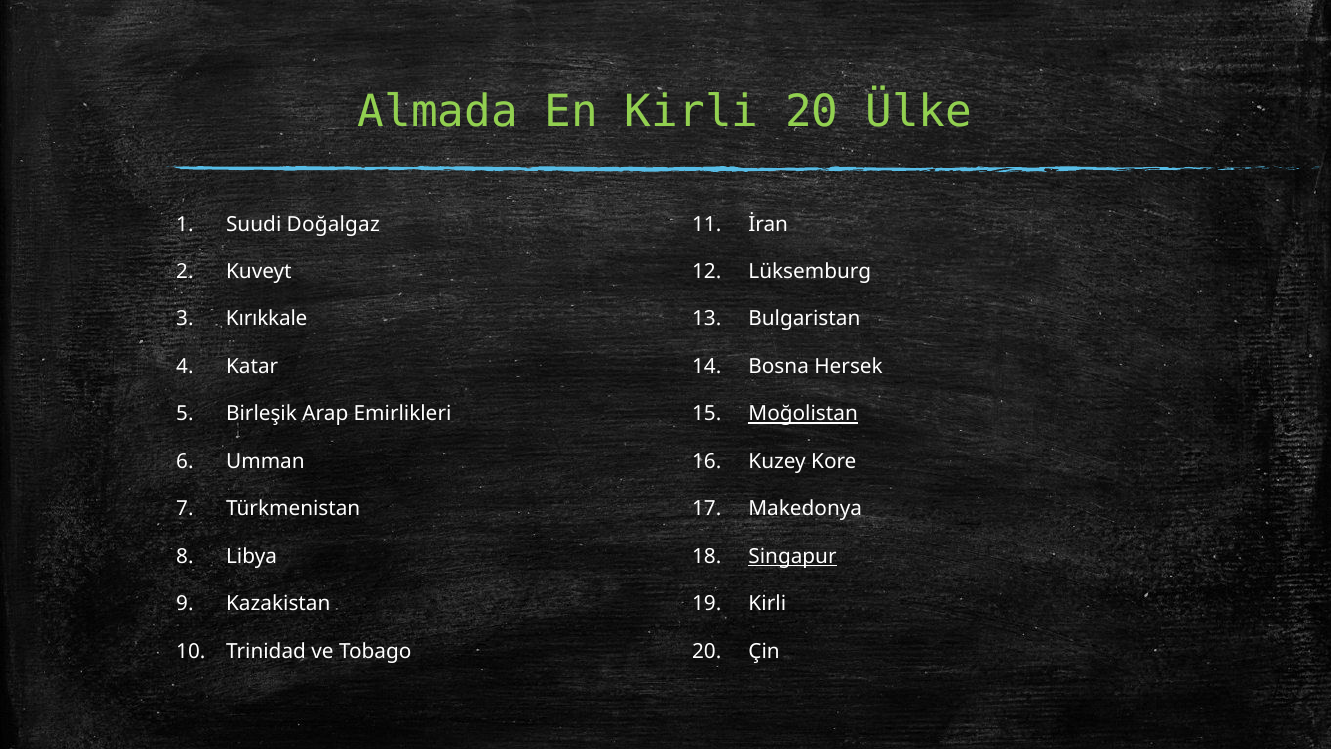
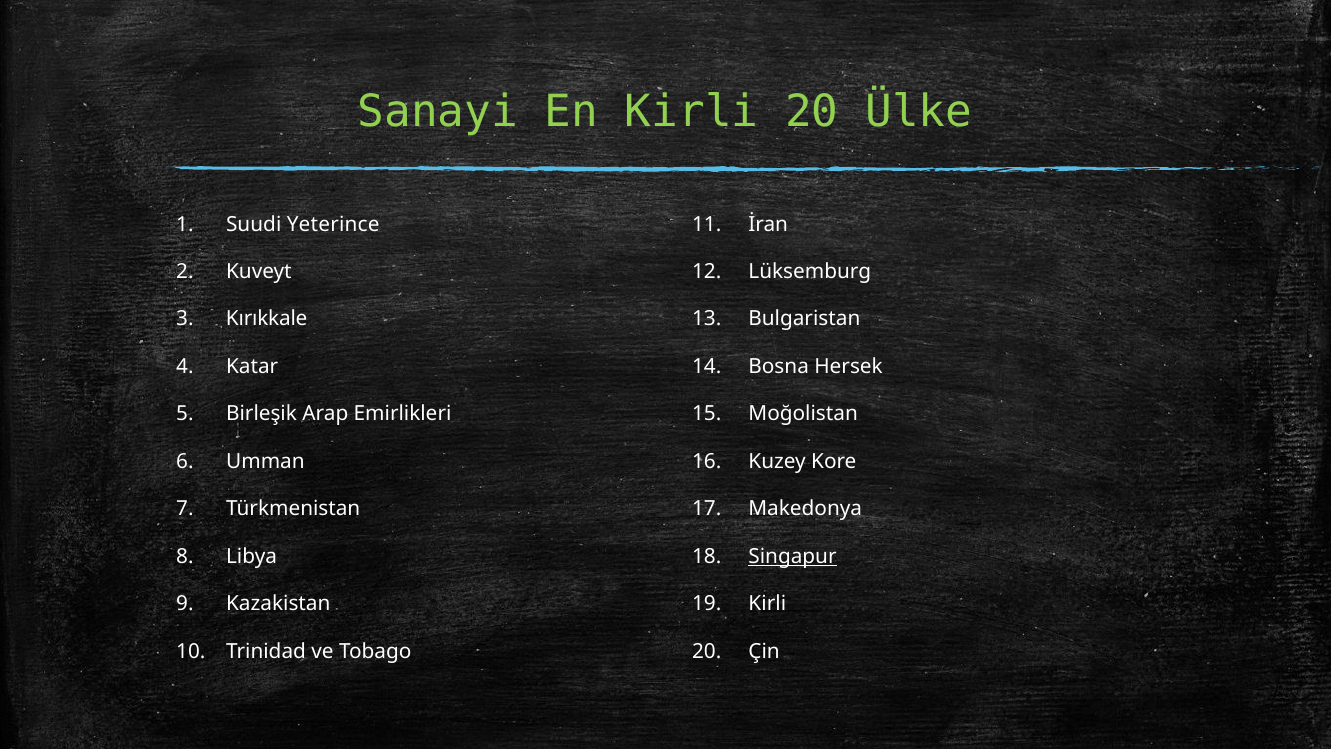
Almada: Almada -> Sanayi
Doğalgaz: Doğalgaz -> Yeterince
Moğolistan underline: present -> none
